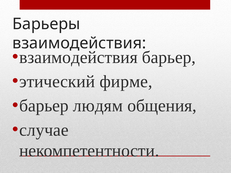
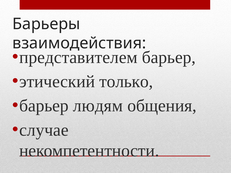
взаимодействия at (78, 57): взаимодействия -> представителем
фирме: фирме -> только
